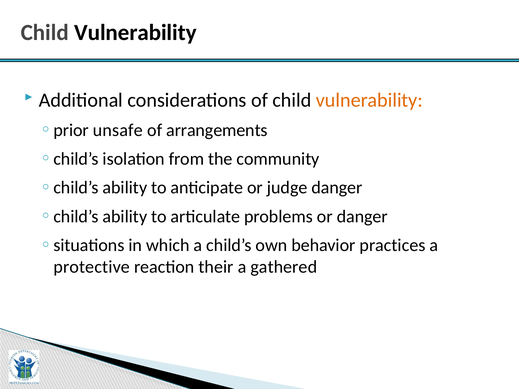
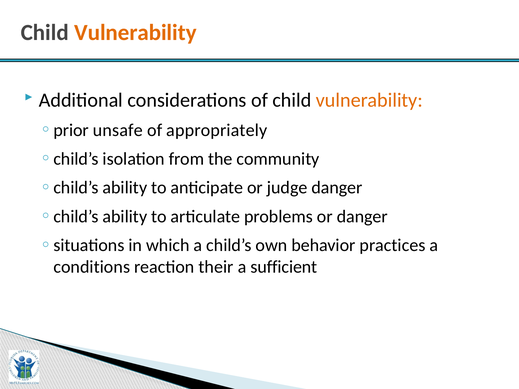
Vulnerability at (135, 33) colour: black -> orange
arrangements: arrangements -> appropriately
protective: protective -> conditions
gathered: gathered -> sufficient
